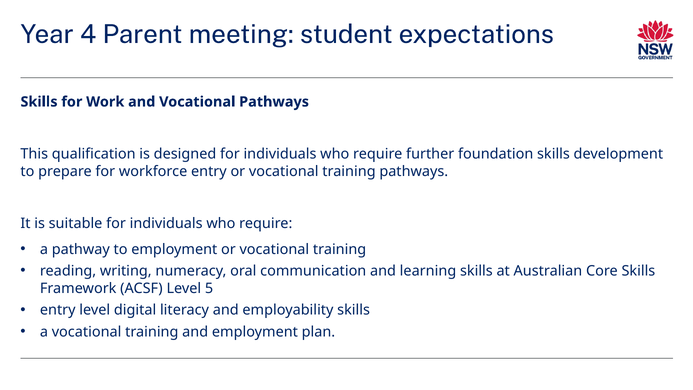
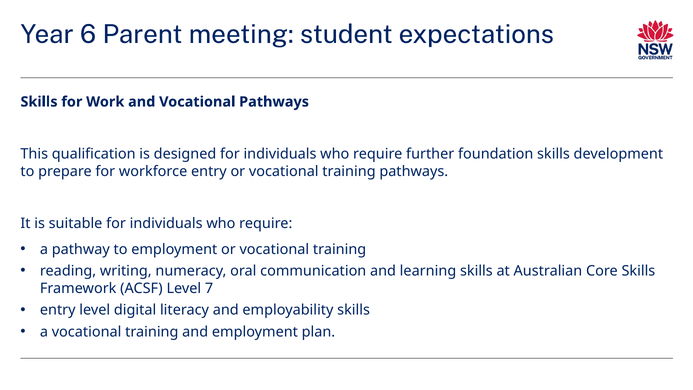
4: 4 -> 6
5: 5 -> 7
